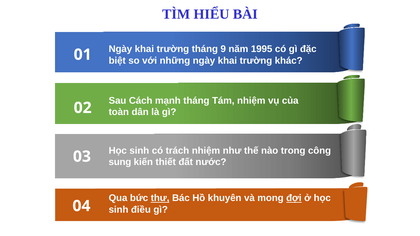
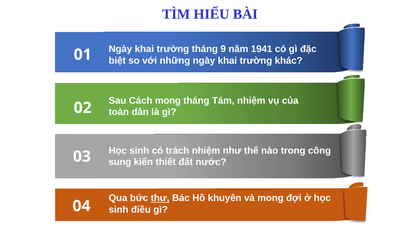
1995: 1995 -> 1941
Cách mạnh: mạnh -> mong
đợi underline: present -> none
